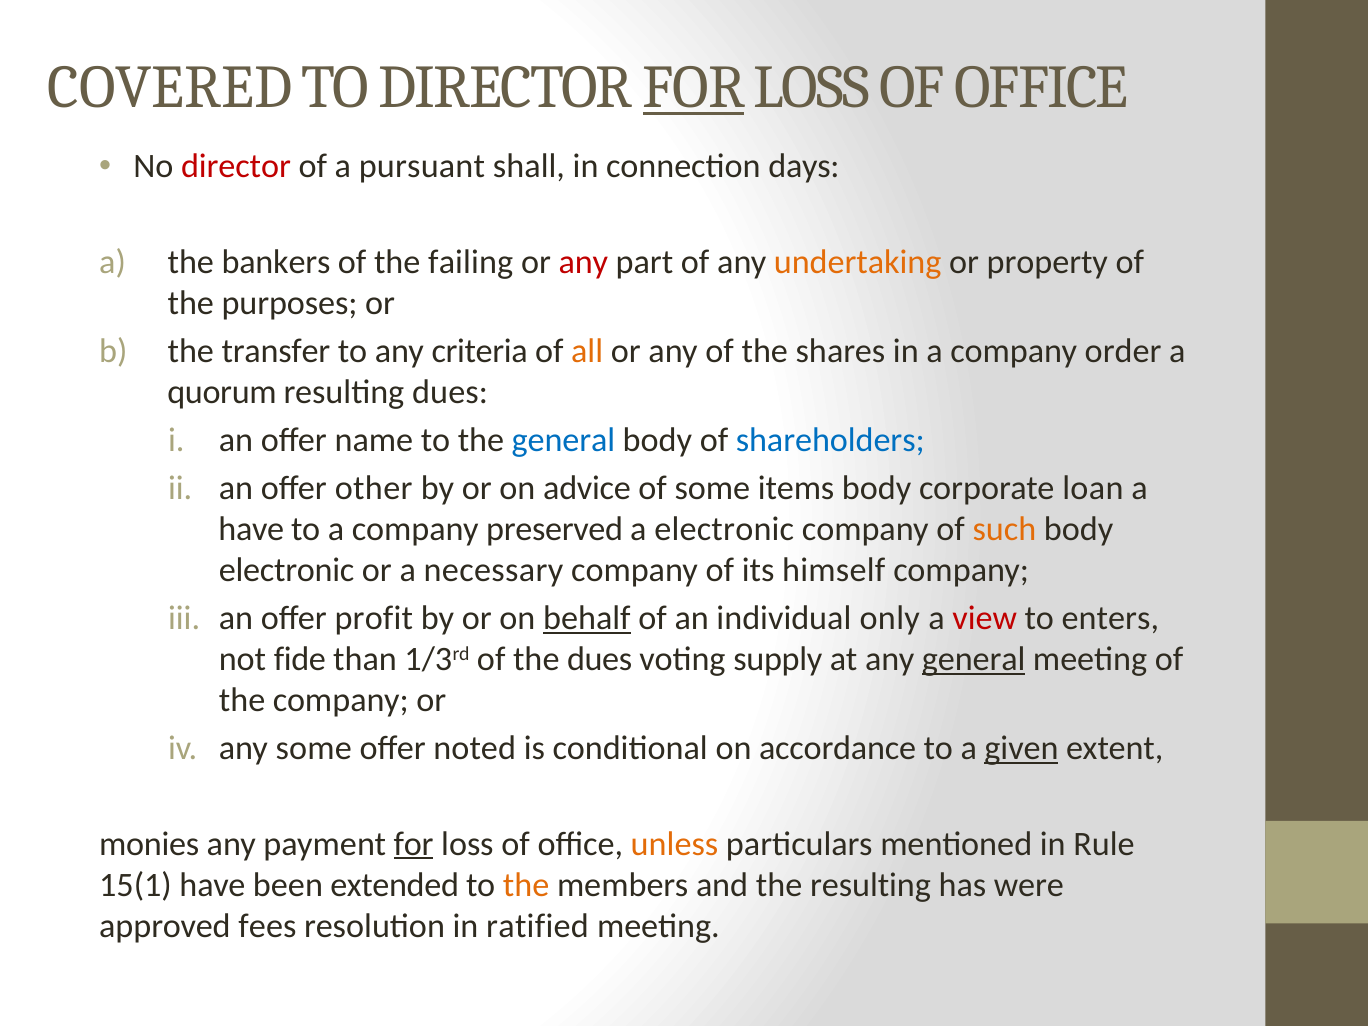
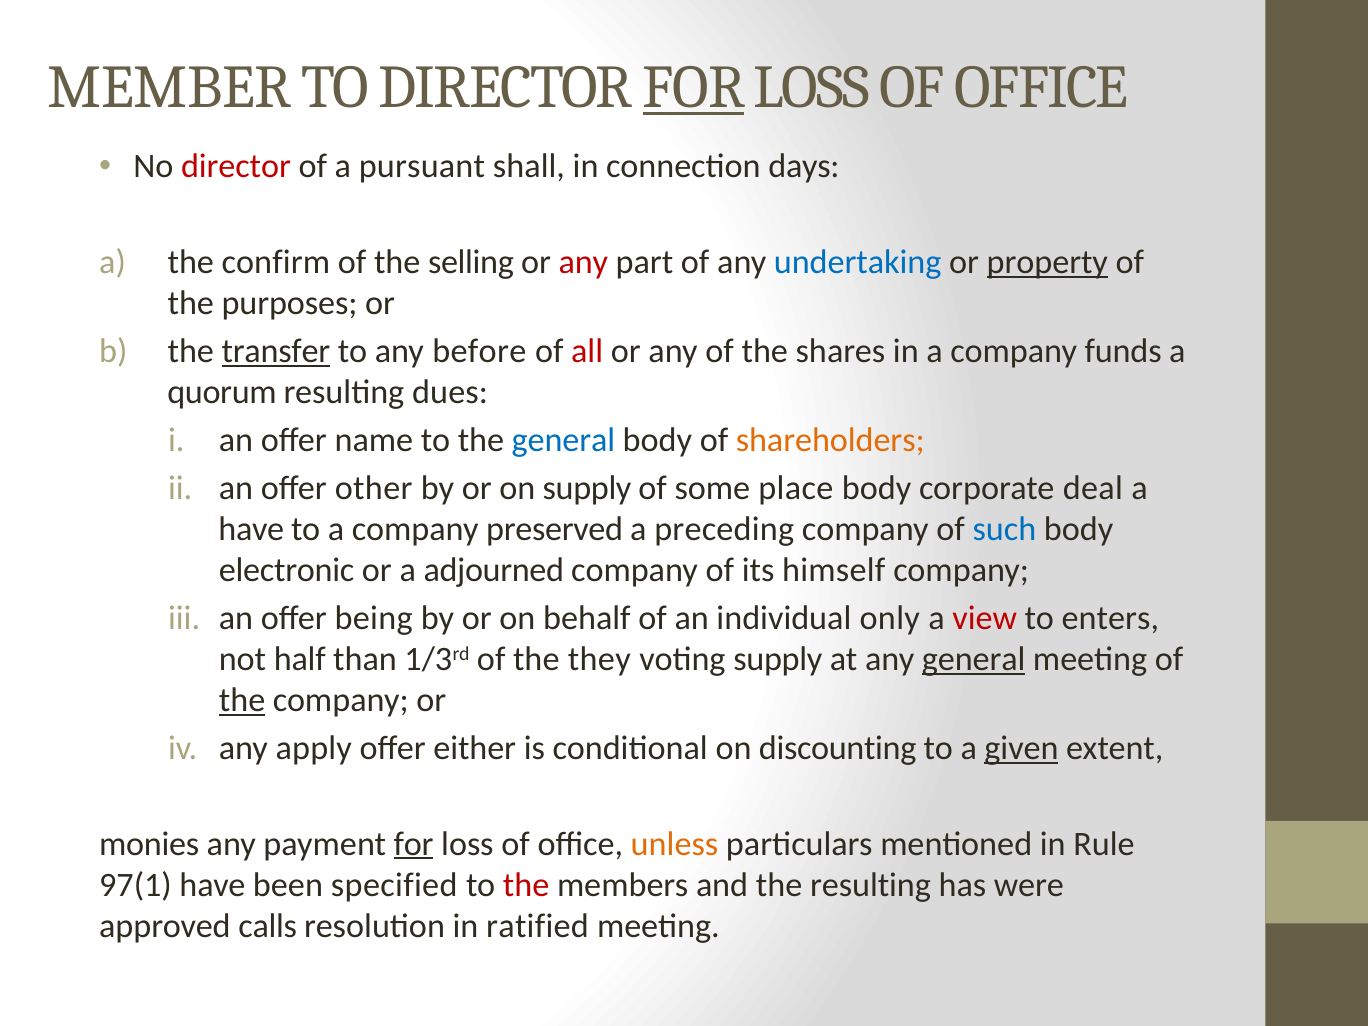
COVERED: COVERED -> MEMBER
bankers: bankers -> confirm
failing: failing -> selling
undertaking colour: orange -> blue
property underline: none -> present
transfer underline: none -> present
criteria: criteria -> before
all colour: orange -> red
order: order -> funds
shareholders colour: blue -> orange
on advice: advice -> supply
items: items -> place
loan: loan -> deal
a electronic: electronic -> preceding
such colour: orange -> blue
necessary: necessary -> adjourned
profit: profit -> being
behalf underline: present -> none
fide: fide -> half
the dues: dues -> they
the at (242, 700) underline: none -> present
any some: some -> apply
noted: noted -> either
accordance: accordance -> discounting
15(1: 15(1 -> 97(1
extended: extended -> specified
the at (526, 885) colour: orange -> red
fees: fees -> calls
